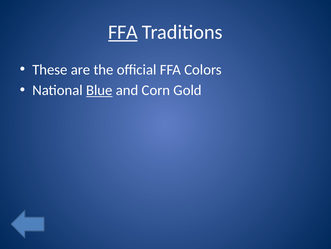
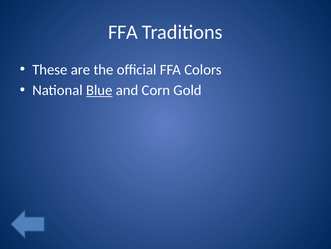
FFA at (123, 32) underline: present -> none
